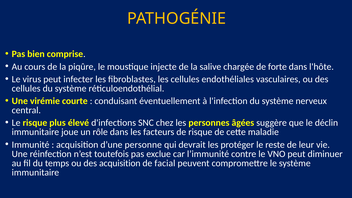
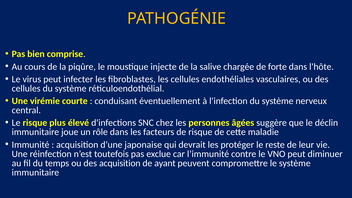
personne: personne -> japonaise
facial: facial -> ayant
